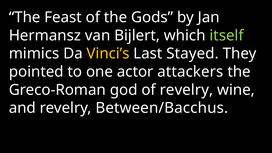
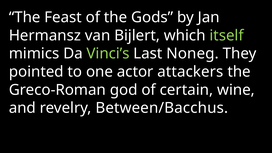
Vinci’s colour: yellow -> light green
Stayed: Stayed -> Noneg
of revelry: revelry -> certain
